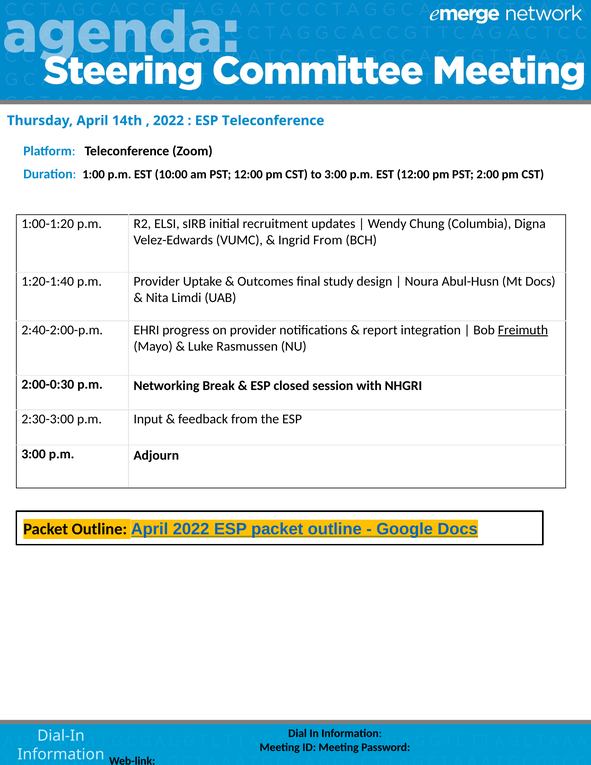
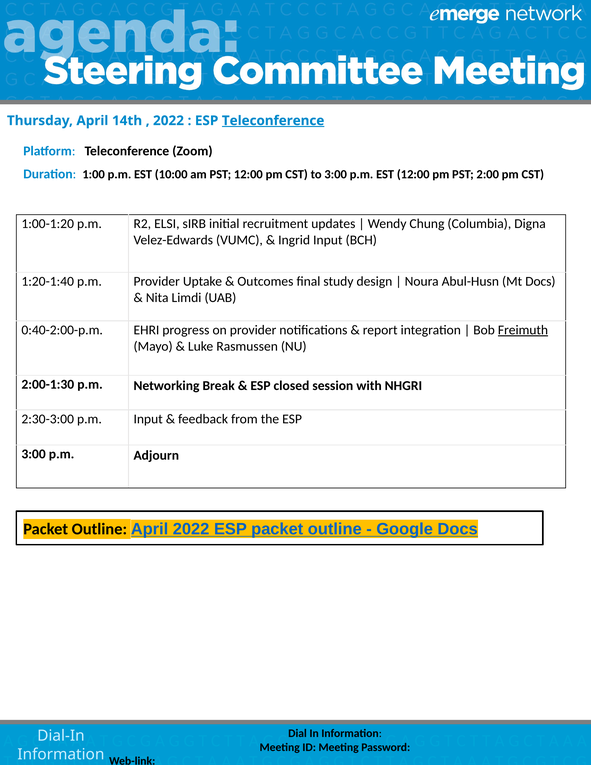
Teleconference at (273, 121) underline: none -> present
Ingrid From: From -> Input
2:40-2:00-p.m: 2:40-2:00-p.m -> 0:40-2:00-p.m
2:00-0:30: 2:00-0:30 -> 2:00-1:30
